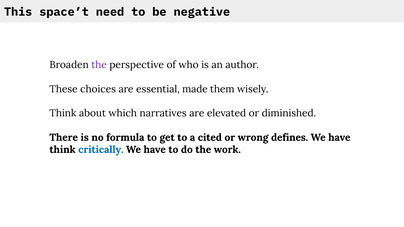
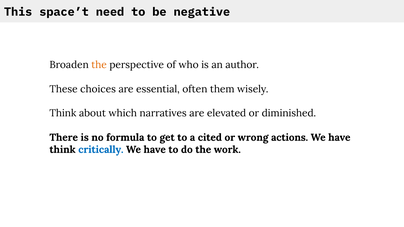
the at (99, 65) colour: purple -> orange
made: made -> often
defines: defines -> actions
